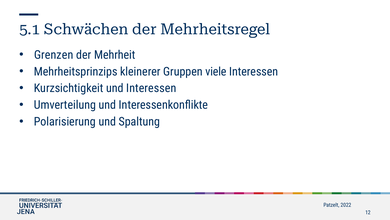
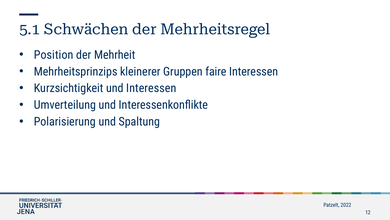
Grenzen: Grenzen -> Position
viele: viele -> faire
